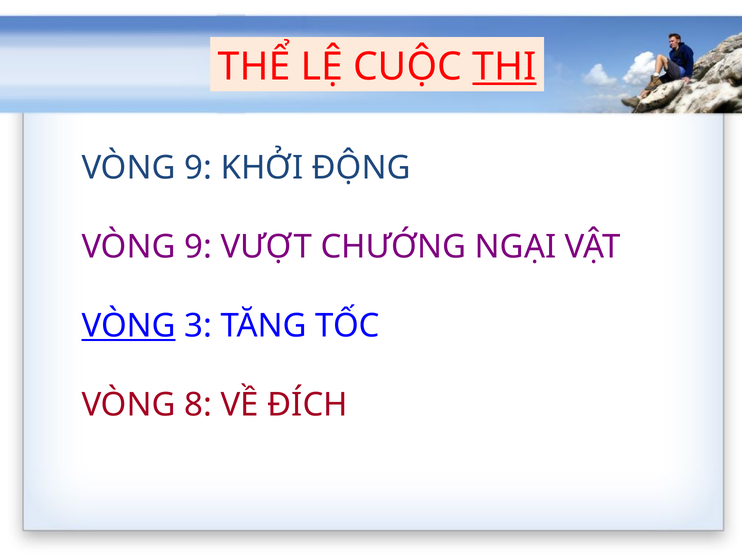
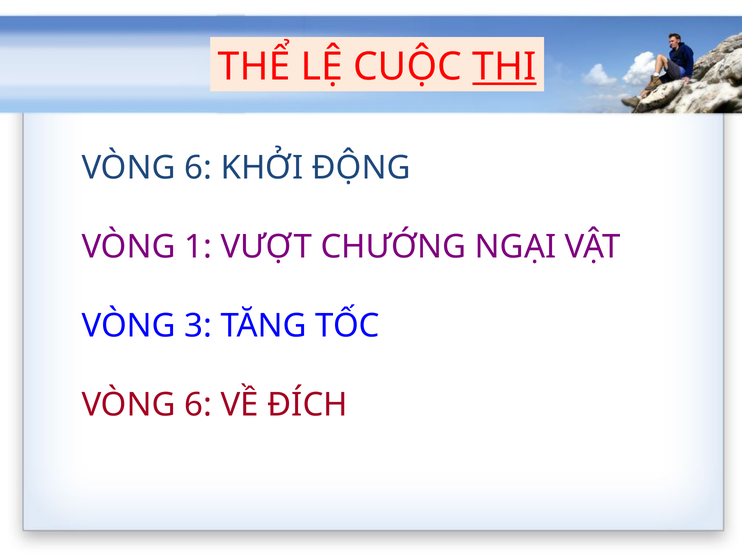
9 at (198, 168): 9 -> 6
9 at (198, 247): 9 -> 1
VÒNG at (129, 326) underline: present -> none
8 at (198, 405): 8 -> 6
